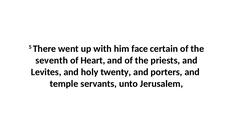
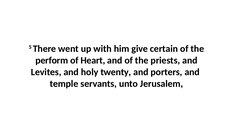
face: face -> give
seventh: seventh -> perform
